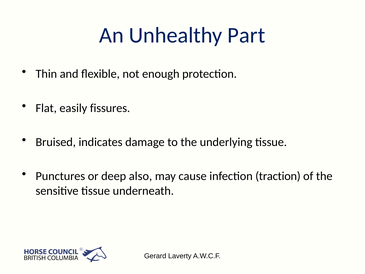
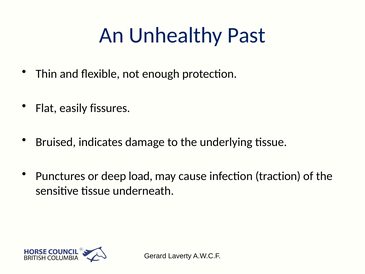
Part: Part -> Past
also: also -> load
